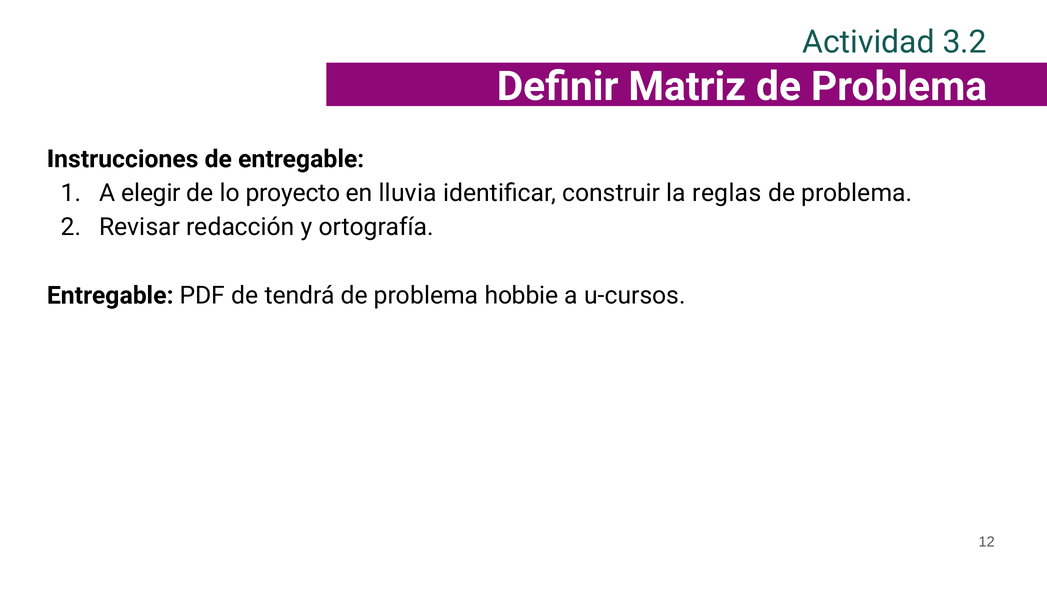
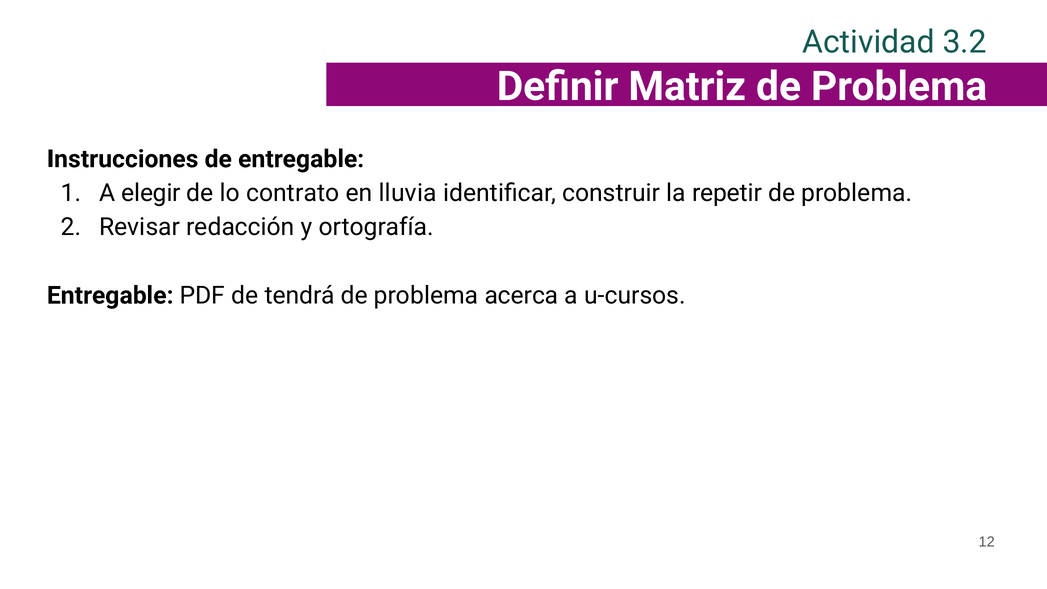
proyecto: proyecto -> contrato
reglas: reglas -> repetir
hobbie: hobbie -> acerca
